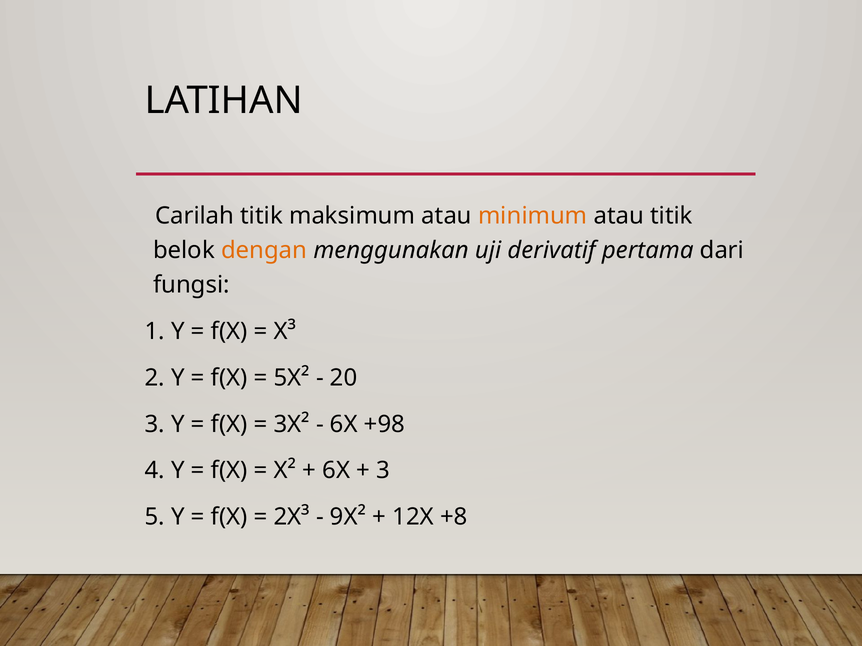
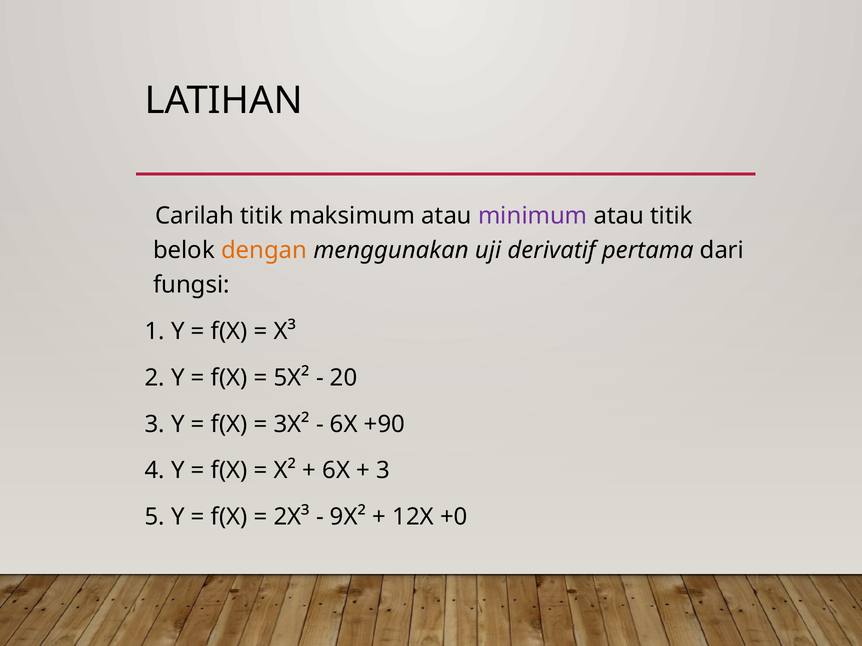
minimum colour: orange -> purple
+98: +98 -> +90
+8: +8 -> +0
